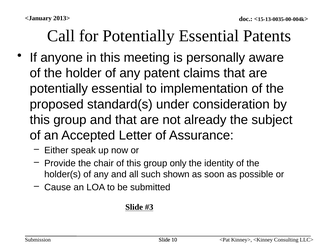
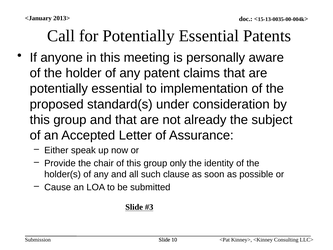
shown: shown -> clause
